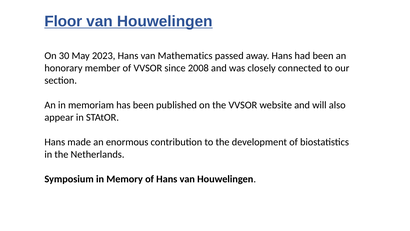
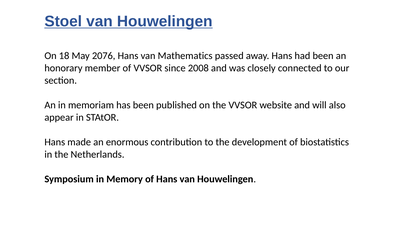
Floor: Floor -> Stoel
30: 30 -> 18
2023: 2023 -> 2076
